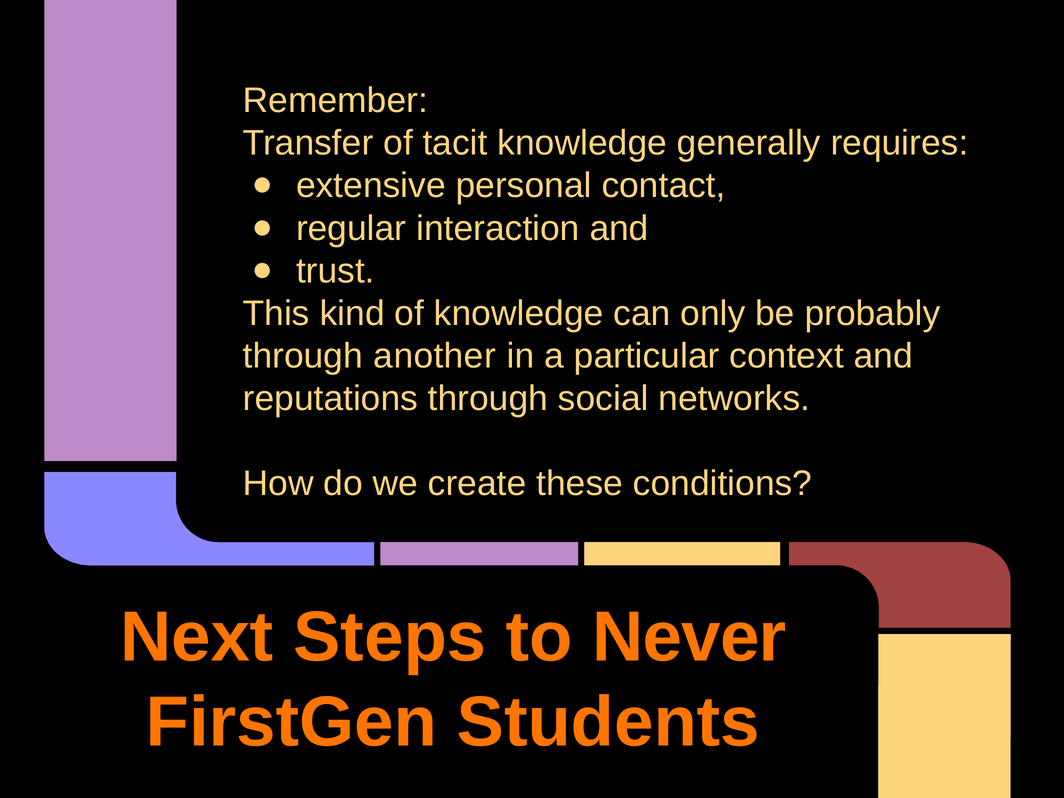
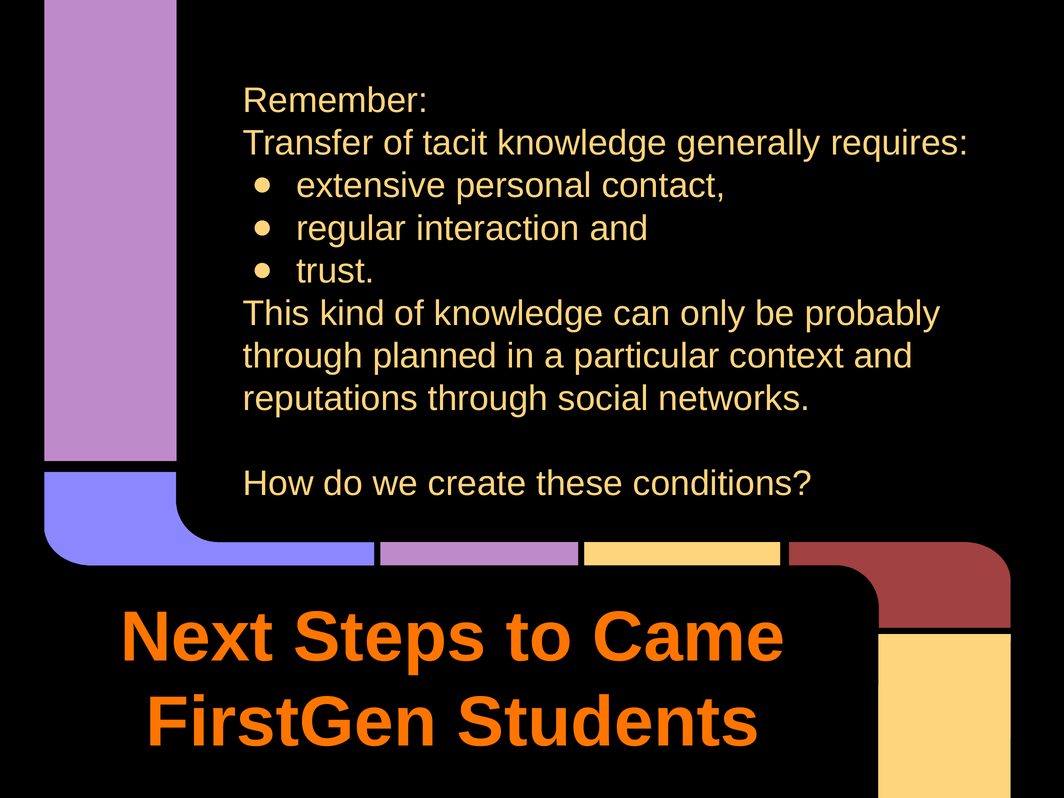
another: another -> planned
Never: Never -> Came
